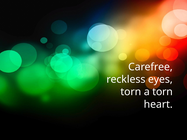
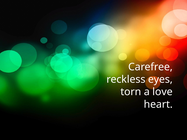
a torn: torn -> love
